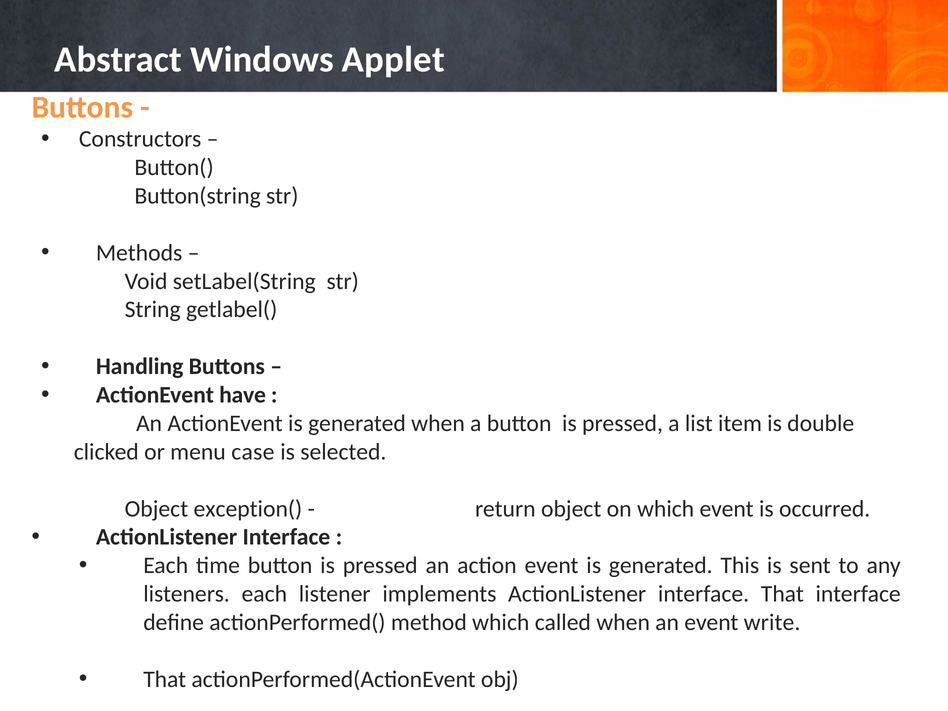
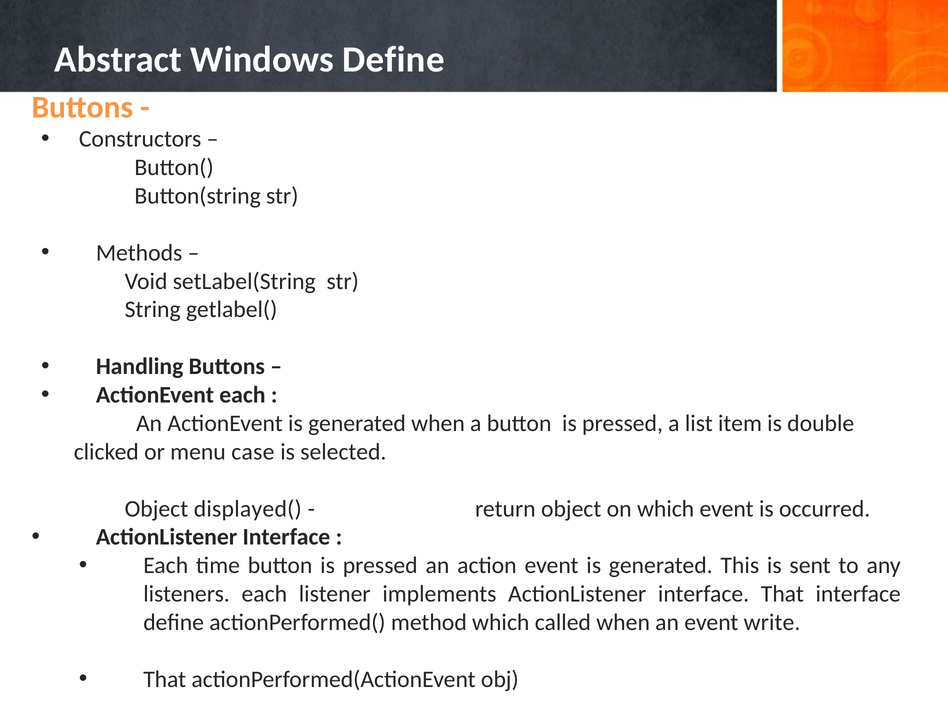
Windows Applet: Applet -> Define
ActionEvent have: have -> each
exception(: exception( -> displayed(
